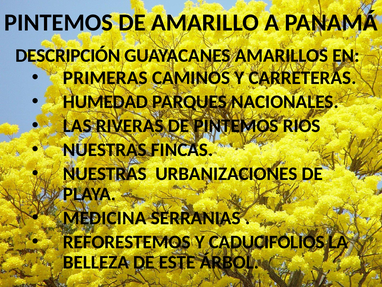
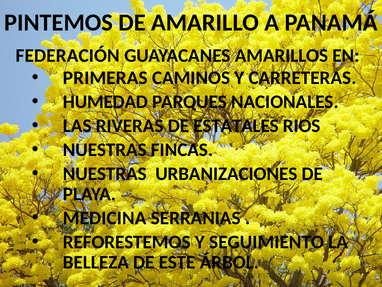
DESCRIPCIÓN: DESCRIPCIÓN -> FEDERACIÓN
DE PINTEMOS: PINTEMOS -> ESTATALES
CADUCIFOLIOS: CADUCIFOLIOS -> SEGUIMIENTO
